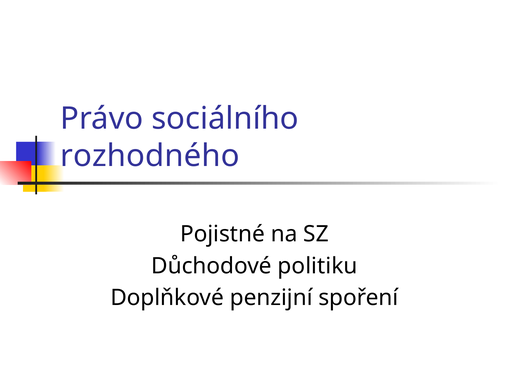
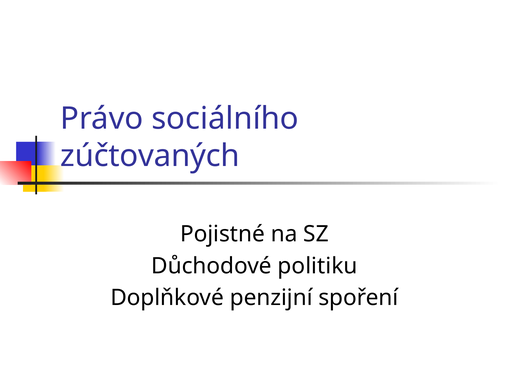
rozhodného: rozhodného -> zúčtovaných
